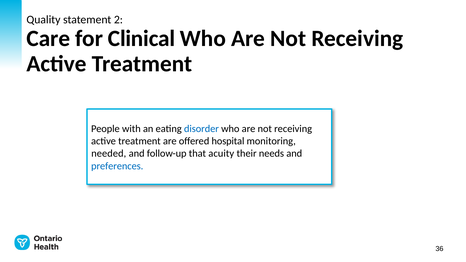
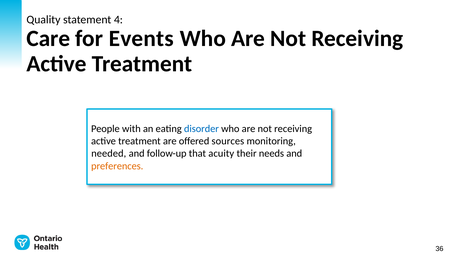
2: 2 -> 4
Clinical: Clinical -> Events
hospital: hospital -> sources
preferences colour: blue -> orange
